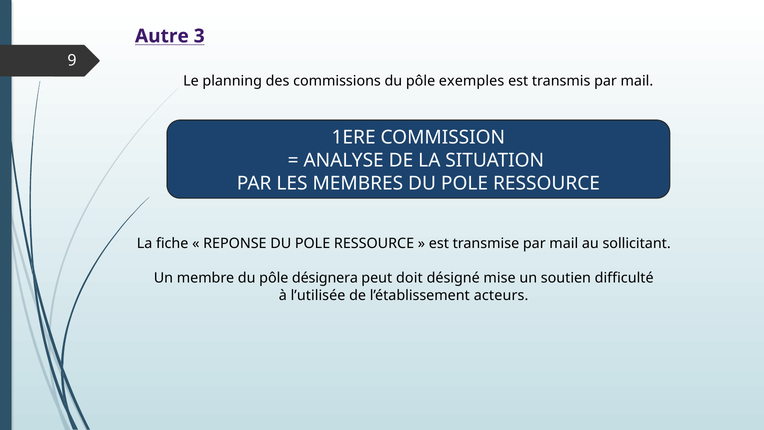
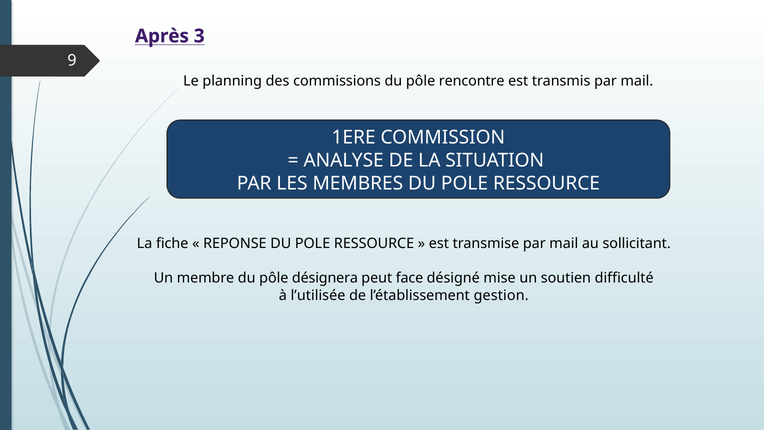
Autre: Autre -> Après
exemples: exemples -> rencontre
doit: doit -> face
acteurs: acteurs -> gestion
